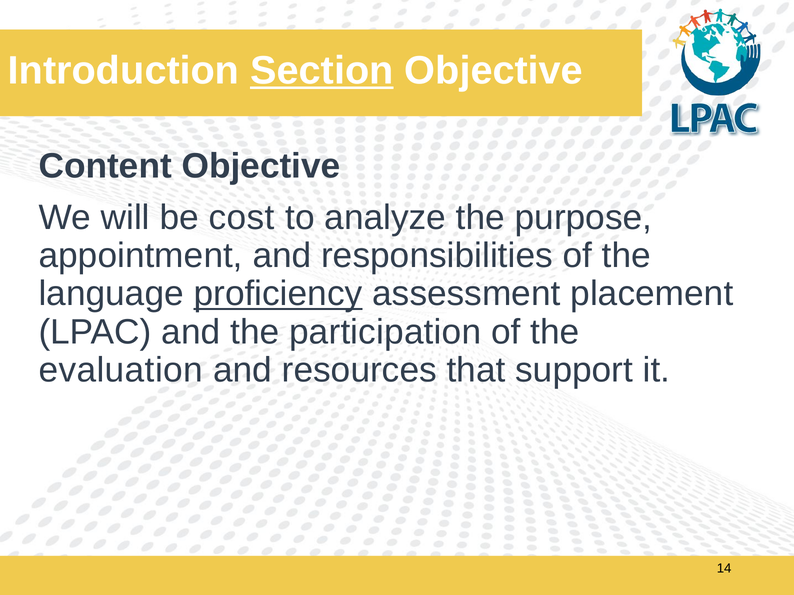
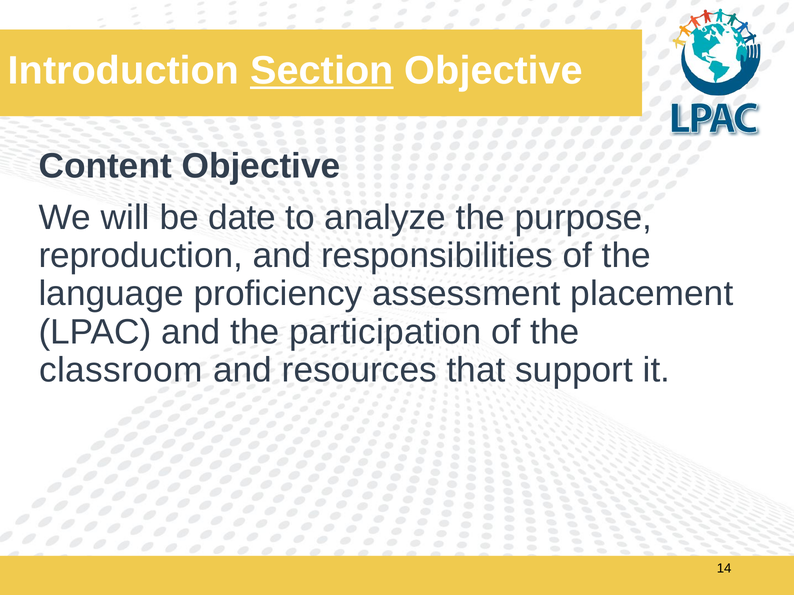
cost: cost -> date
appointment: appointment -> reproduction
proficiency underline: present -> none
evaluation: evaluation -> classroom
